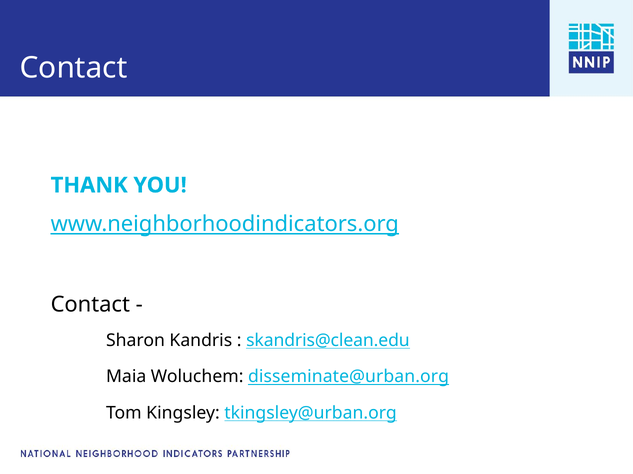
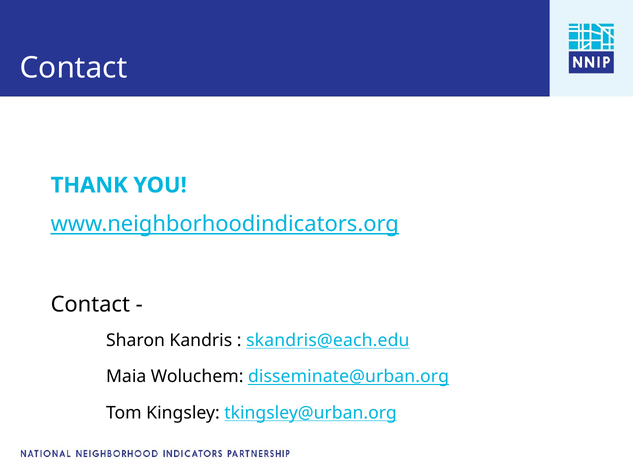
skandris@clean.edu: skandris@clean.edu -> skandris@each.edu
